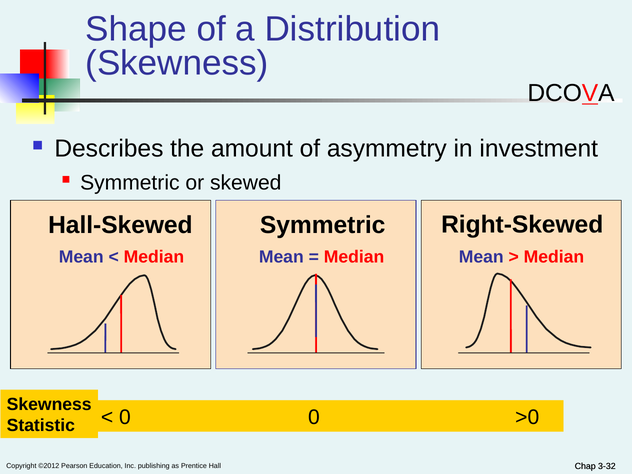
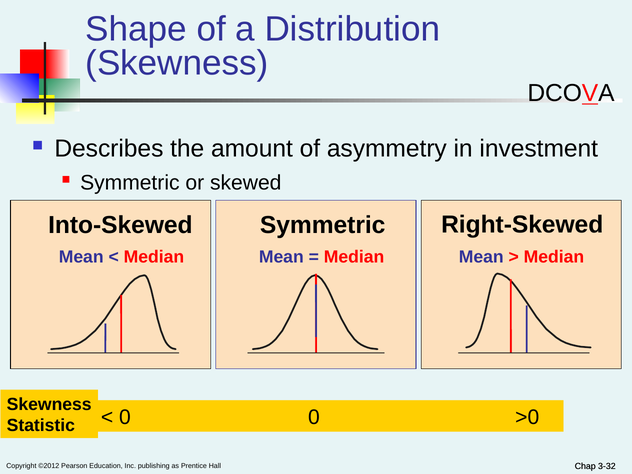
Hall-Skewed: Hall-Skewed -> Into-Skewed
